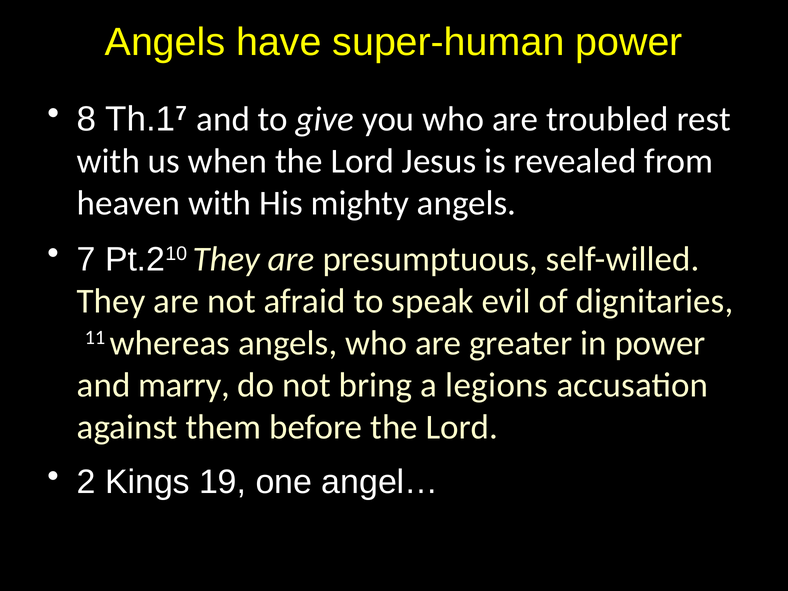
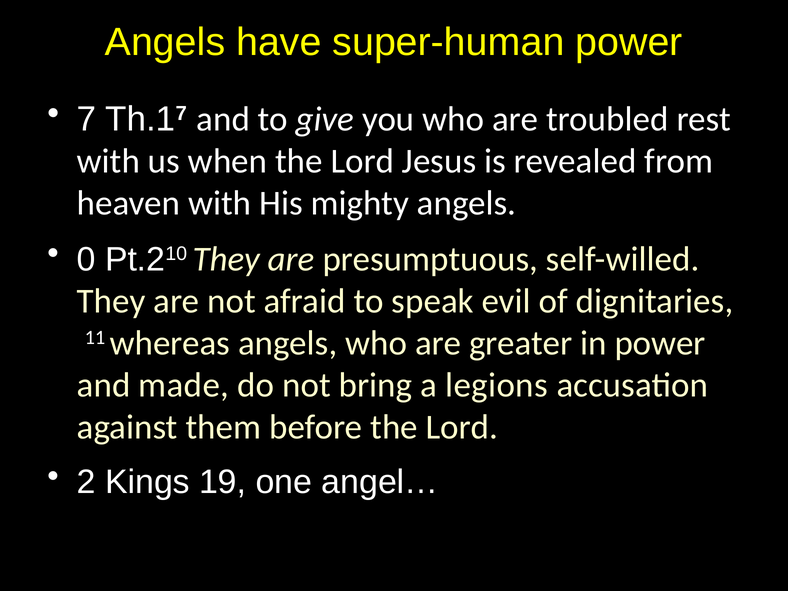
8: 8 -> 7
7: 7 -> 0
marry: marry -> made
